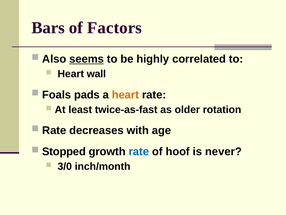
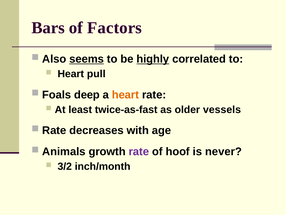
highly underline: none -> present
wall: wall -> pull
pads: pads -> deep
rotation: rotation -> vessels
Stopped: Stopped -> Animals
rate at (139, 151) colour: blue -> purple
3/0: 3/0 -> 3/2
